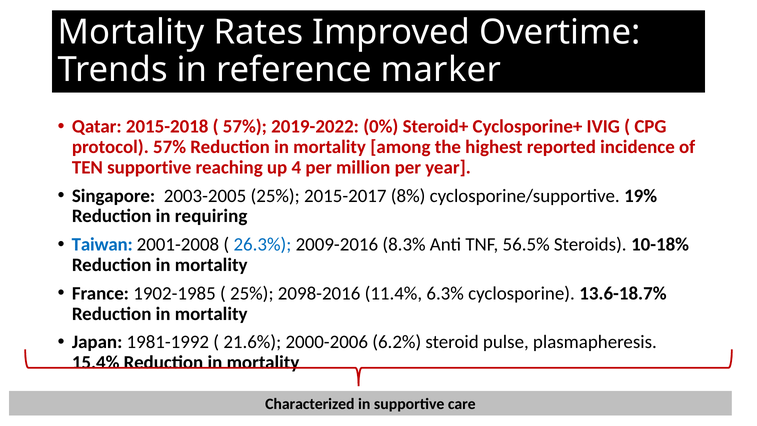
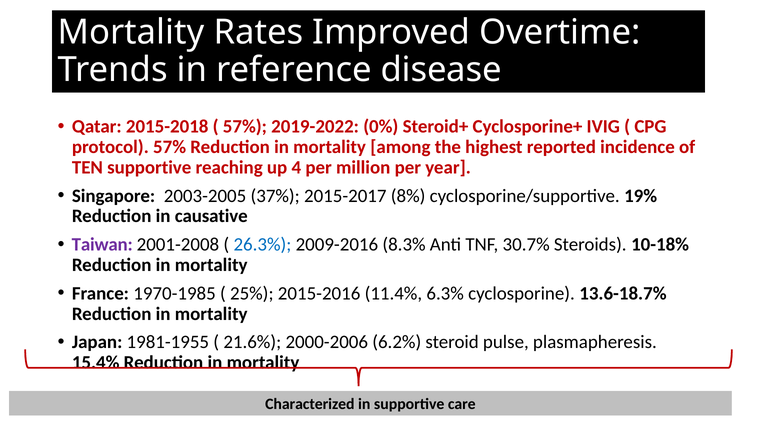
marker: marker -> disease
2003-2005 25%: 25% -> 37%
requiring: requiring -> causative
Taiwan colour: blue -> purple
56.5%: 56.5% -> 30.7%
1902-1985: 1902-1985 -> 1970-1985
2098-2016: 2098-2016 -> 2015-2016
1981-1992: 1981-1992 -> 1981-1955
